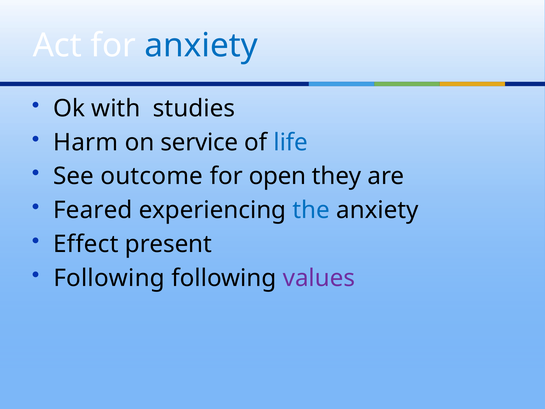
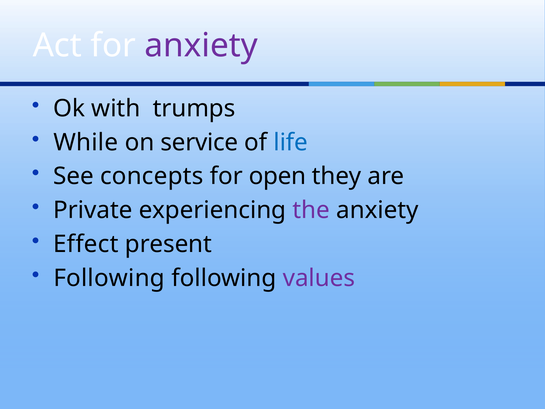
anxiety at (201, 45) colour: blue -> purple
studies: studies -> trumps
Harm: Harm -> While
outcome: outcome -> concepts
Feared: Feared -> Private
the colour: blue -> purple
